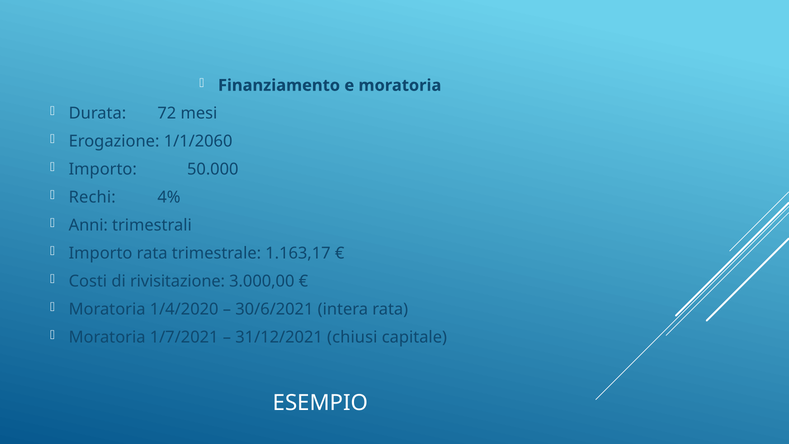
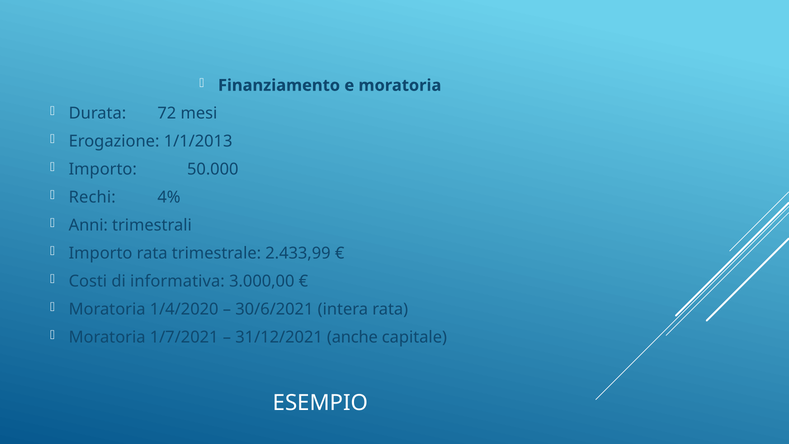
1/1/2060: 1/1/2060 -> 1/1/2013
1.163,17: 1.163,17 -> 2.433,99
rivisitazione: rivisitazione -> informativa
chiusi: chiusi -> anche
